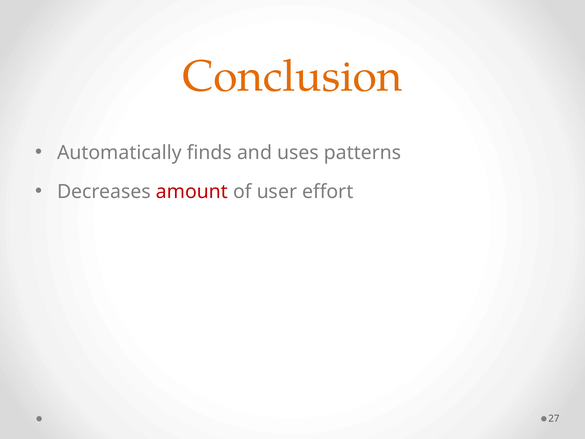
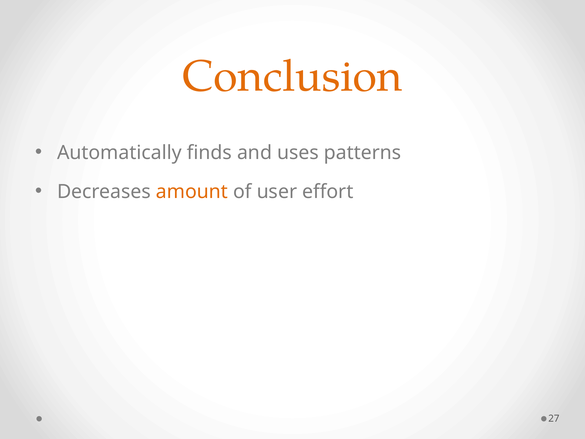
amount colour: red -> orange
